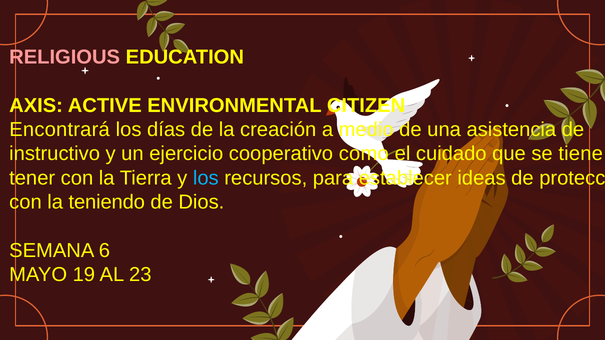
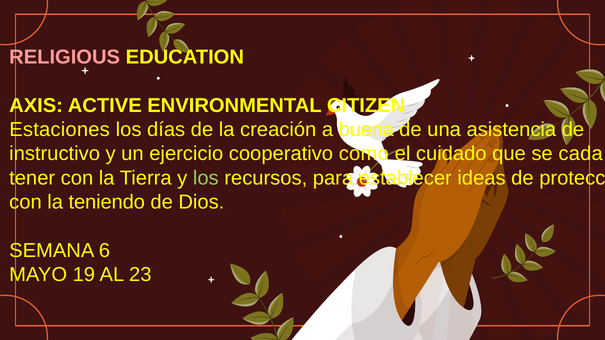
Encontrará: Encontrará -> Estaciones
medio: medio -> buena
tiene: tiene -> cada
los at (206, 178) colour: light blue -> light green
